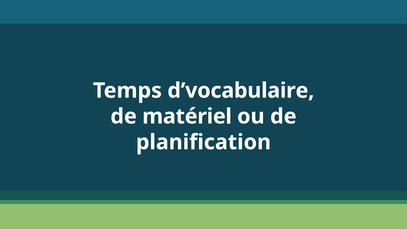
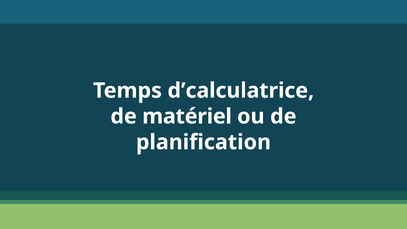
d’vocabulaire: d’vocabulaire -> d’calculatrice
